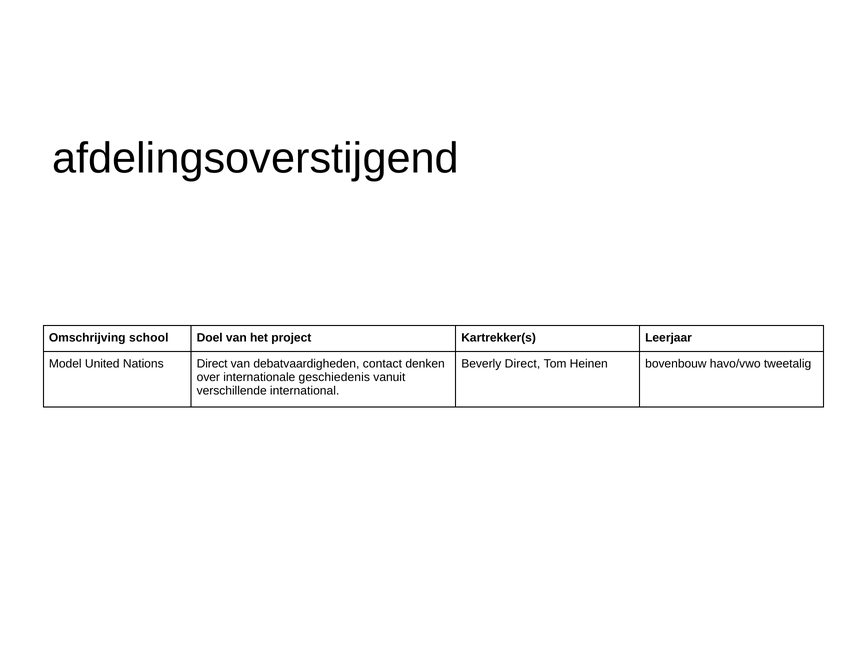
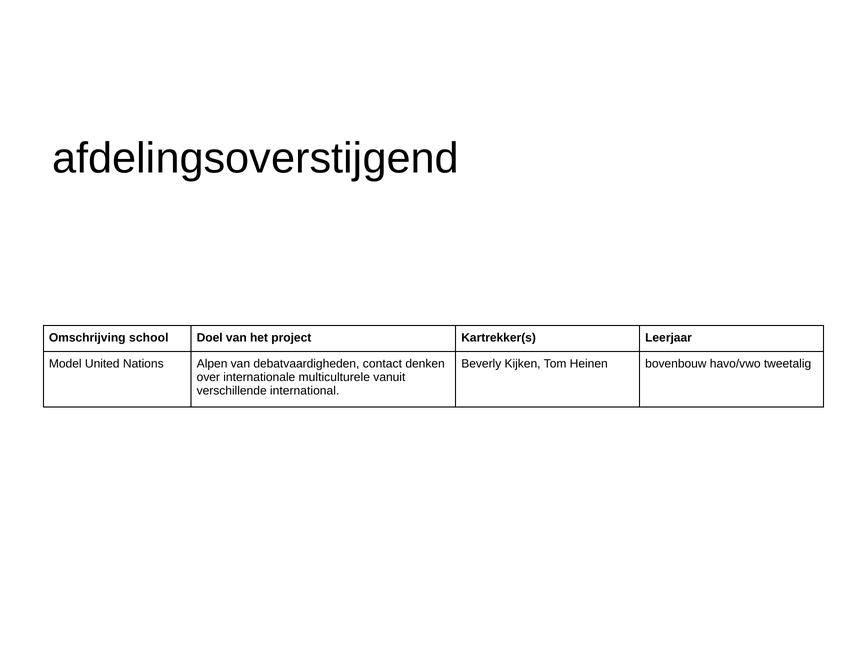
Nations Direct: Direct -> Alpen
Beverly Direct: Direct -> Kijken
geschiedenis: geschiedenis -> multiculturele
